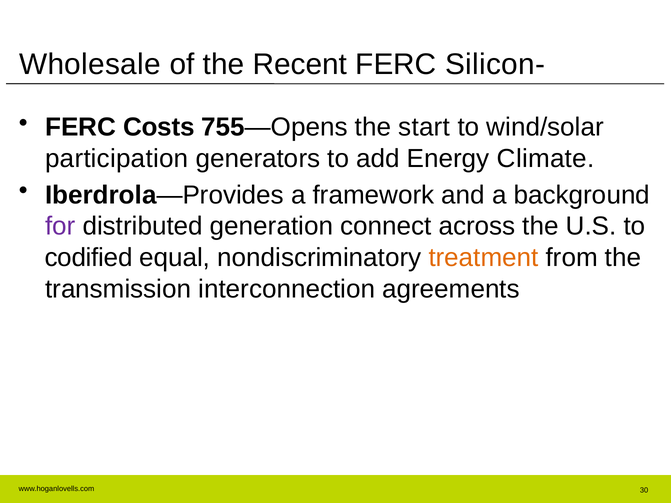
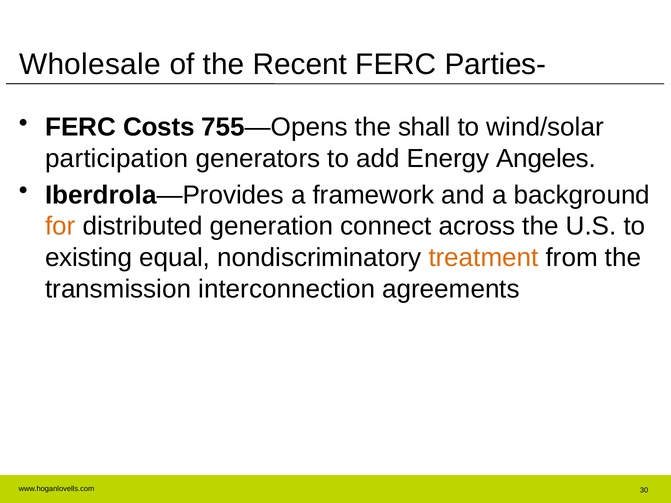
Silicon-: Silicon- -> Parties-
start: start -> shall
Climate: Climate -> Angeles
for colour: purple -> orange
codified: codified -> existing
